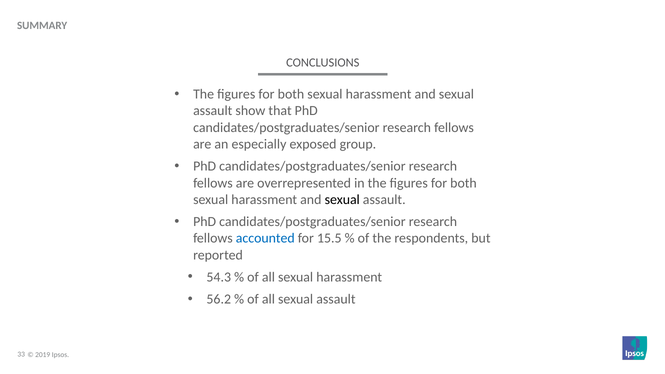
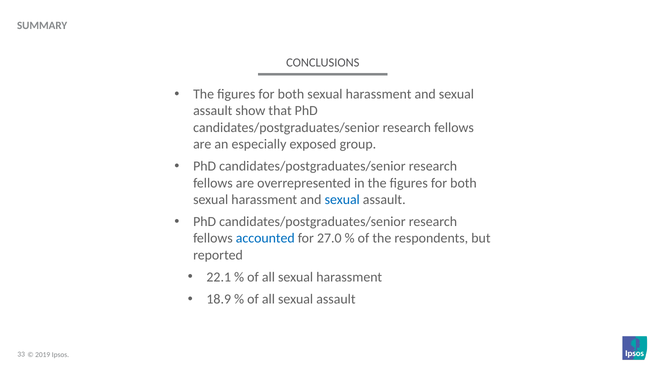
sexual at (342, 200) colour: black -> blue
15.5: 15.5 -> 27.0
54.3: 54.3 -> 22.1
56.2: 56.2 -> 18.9
